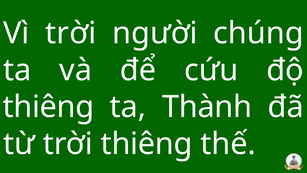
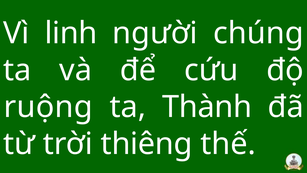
Vì trời: trời -> linh
thiêng at (48, 107): thiêng -> ruộng
